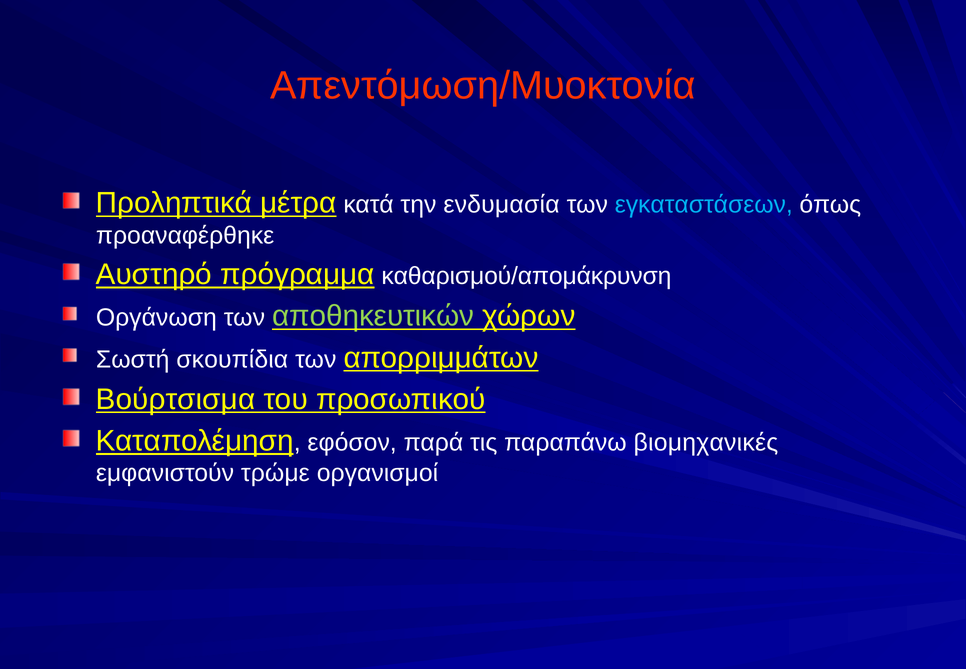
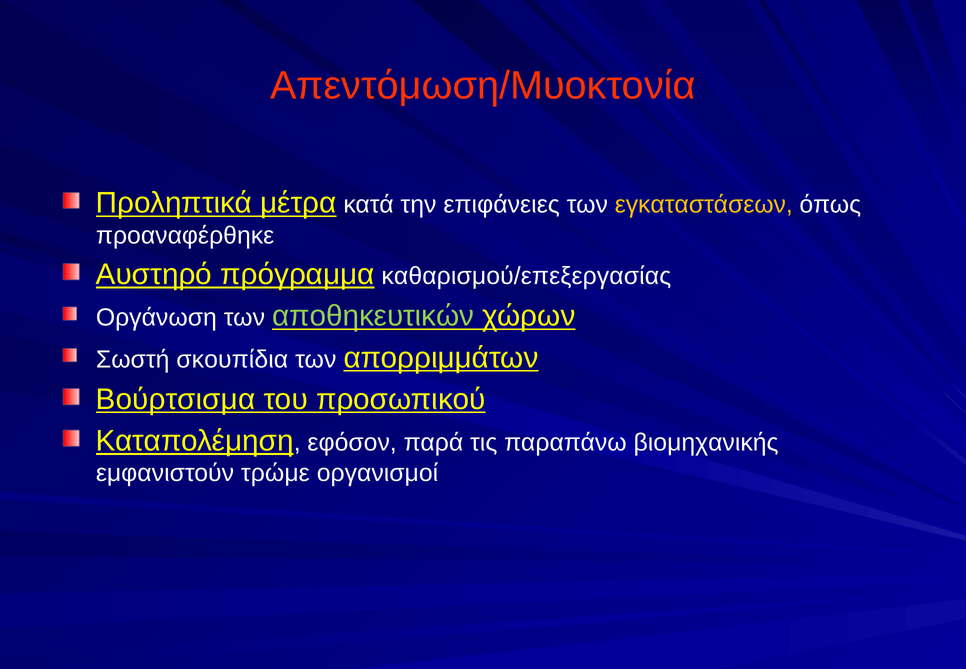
ενδυμασία: ενδυμασία -> επιφάνειες
εγκαταστάσεων colour: light blue -> yellow
καθαρισμού/απομάκρυνση: καθαρισμού/απομάκρυνση -> καθαρισμού/επεξεργασίας
βιομηχανικές: βιομηχανικές -> βιομηχανικής
